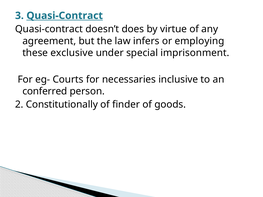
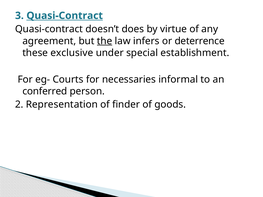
the underline: none -> present
employing: employing -> deterrence
imprisonment: imprisonment -> establishment
inclusive: inclusive -> informal
Constitutionally: Constitutionally -> Representation
